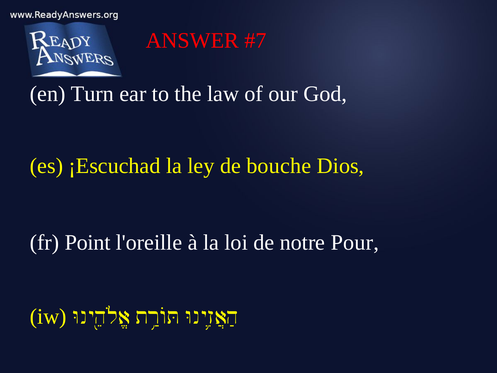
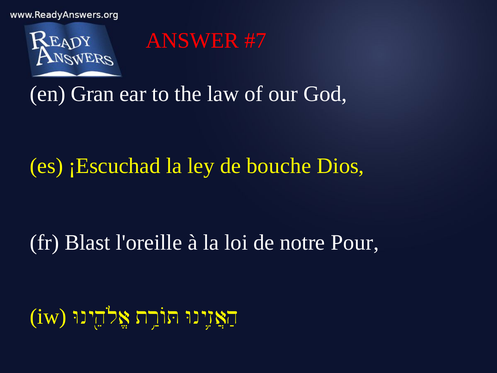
Turn: Turn -> Gran
Point: Point -> Blast
